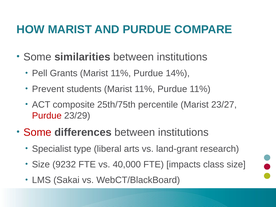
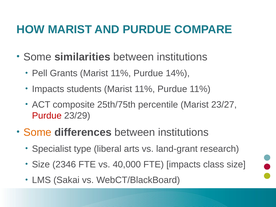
Prevent at (48, 89): Prevent -> Impacts
Some at (38, 132) colour: red -> orange
9232: 9232 -> 2346
